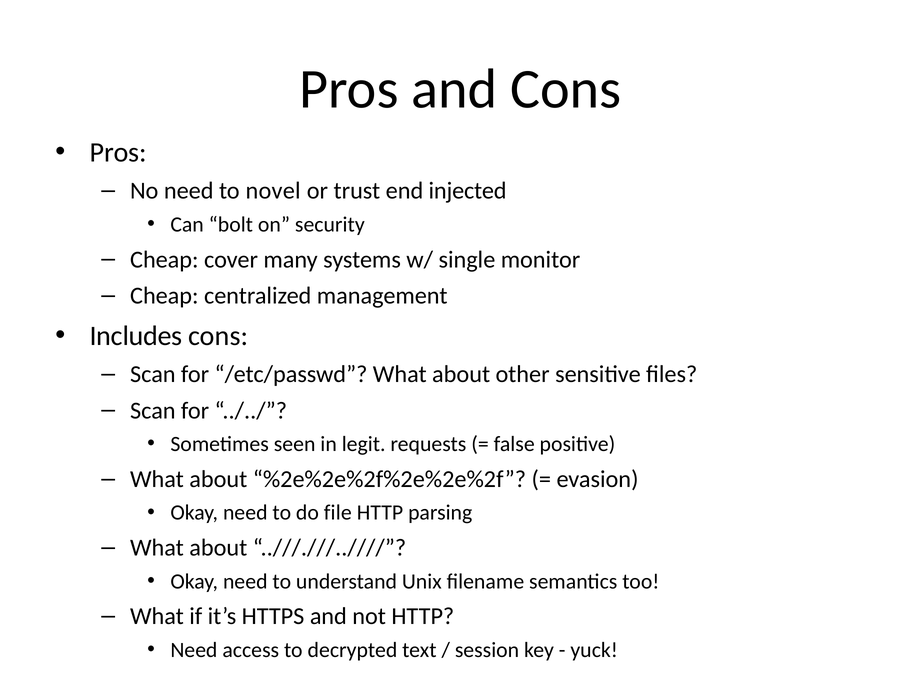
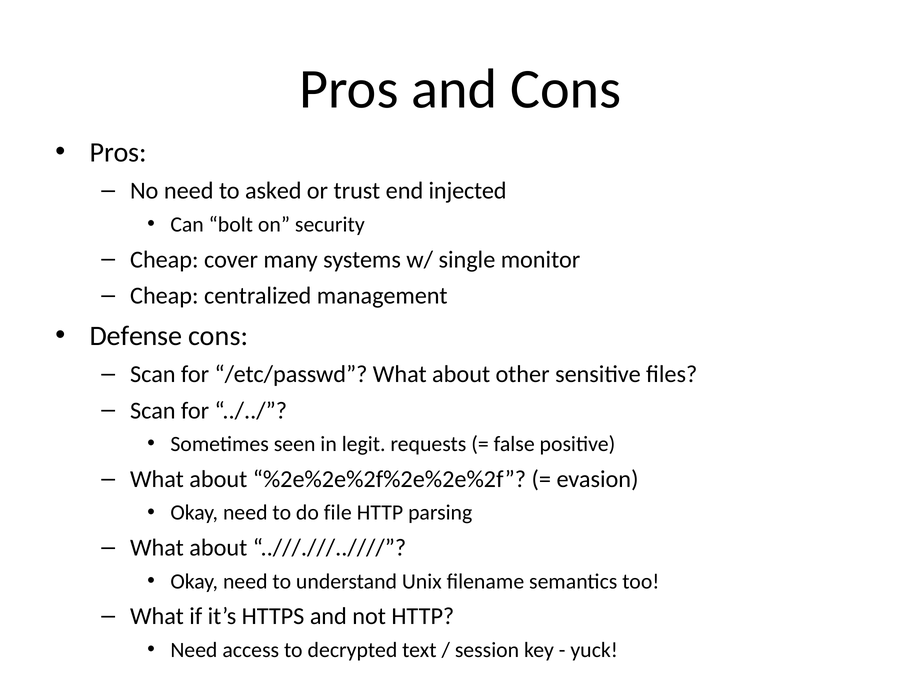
novel: novel -> asked
Includes: Includes -> Defense
